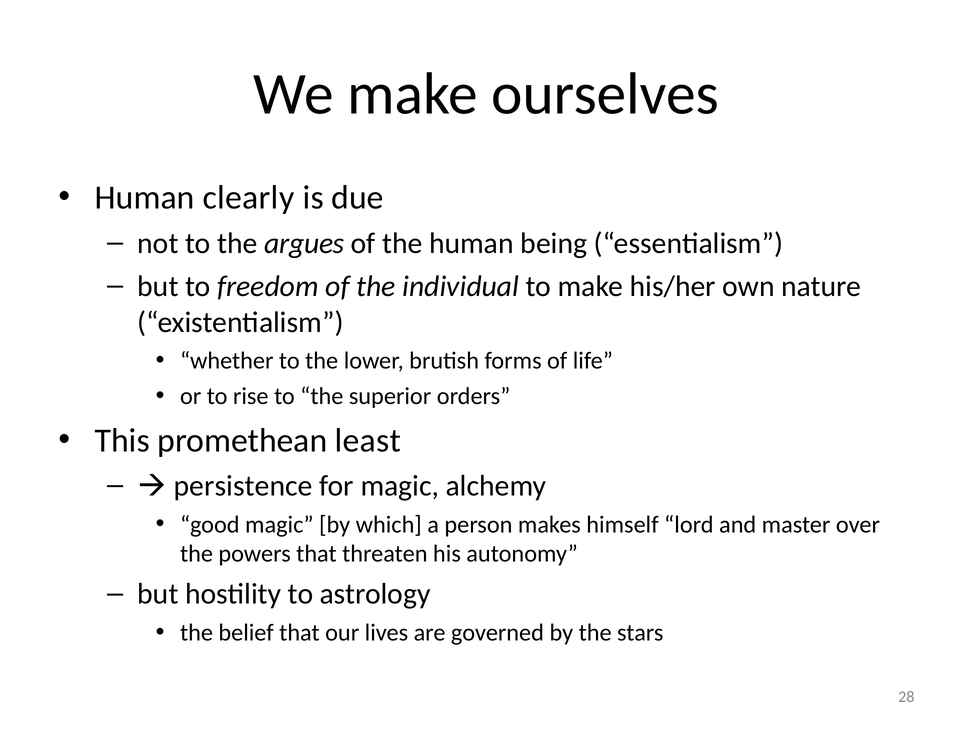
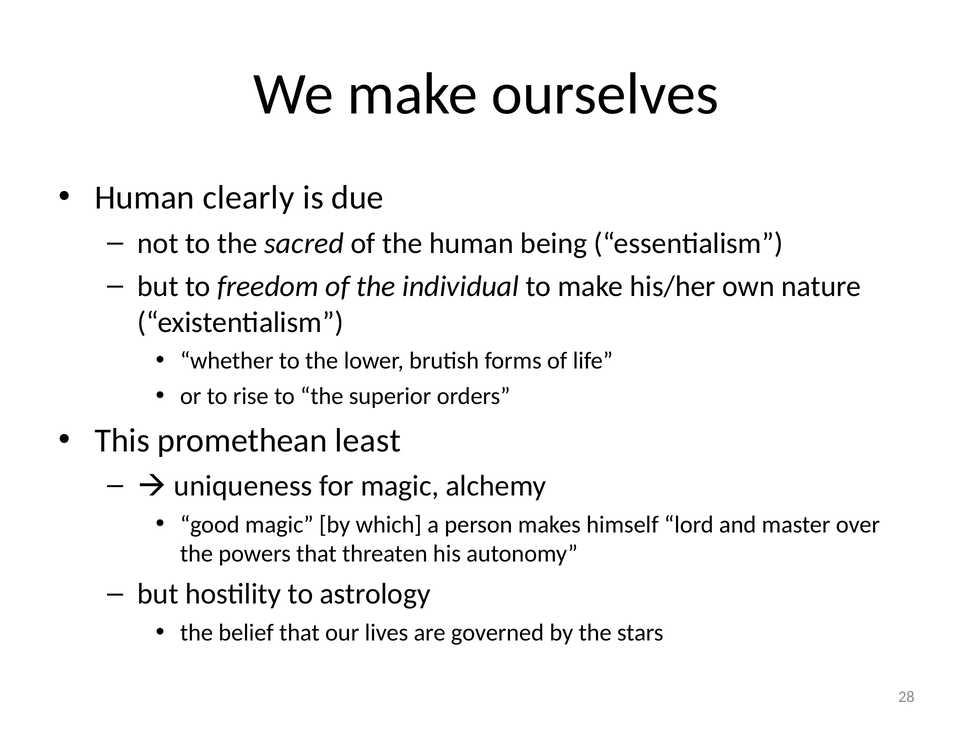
argues: argues -> sacred
persistence: persistence -> uniqueness
